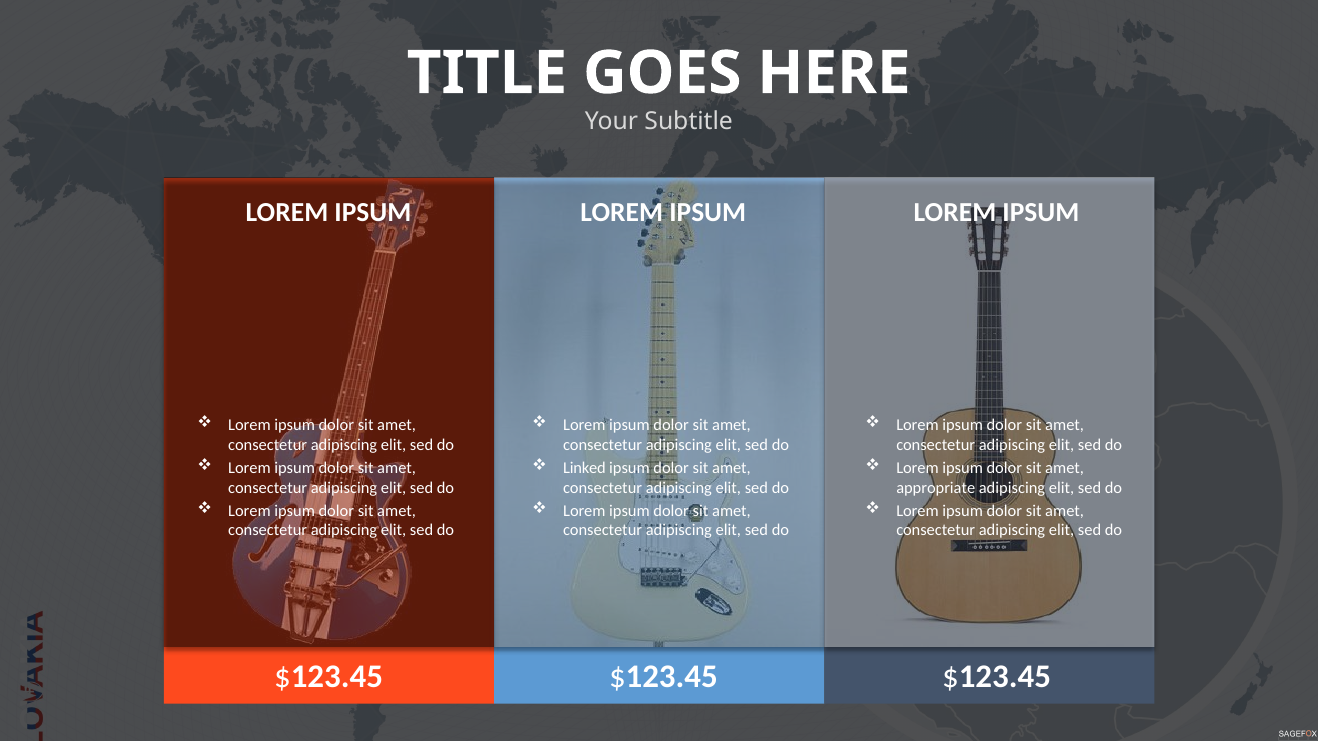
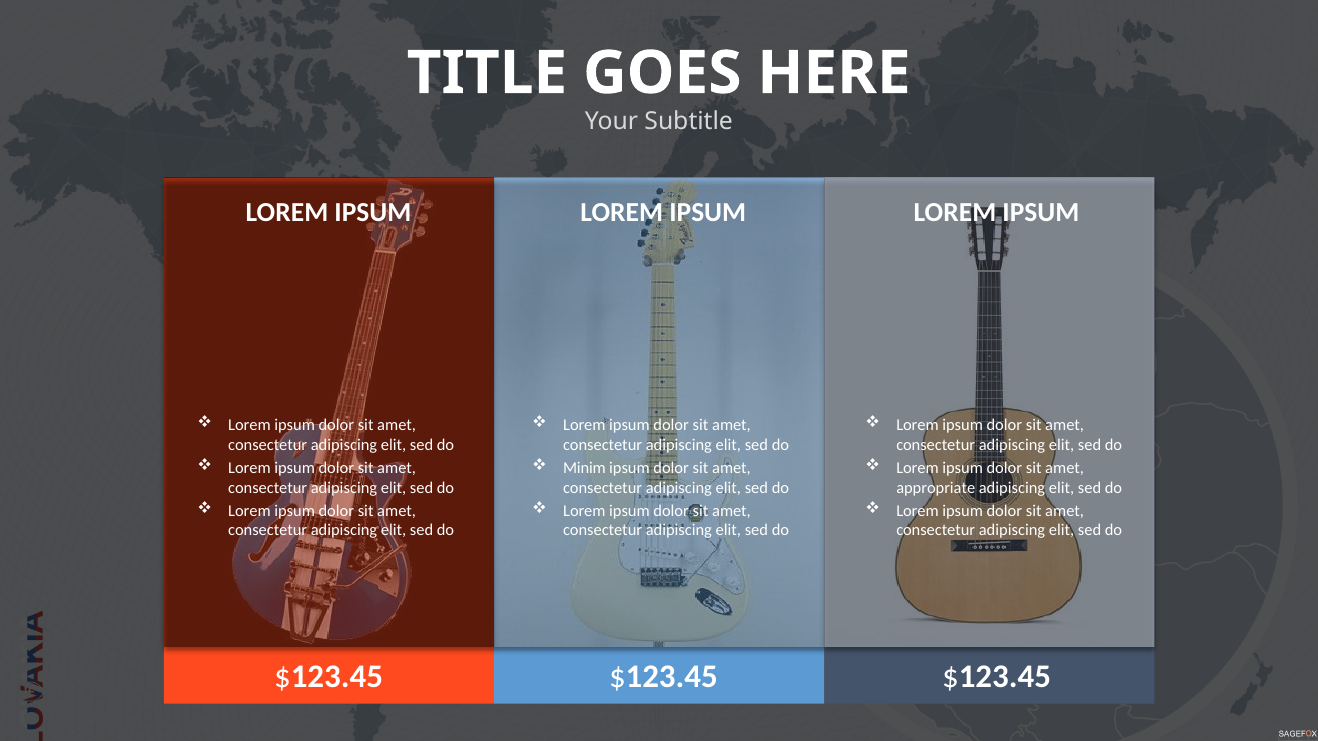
Linked: Linked -> Minim
